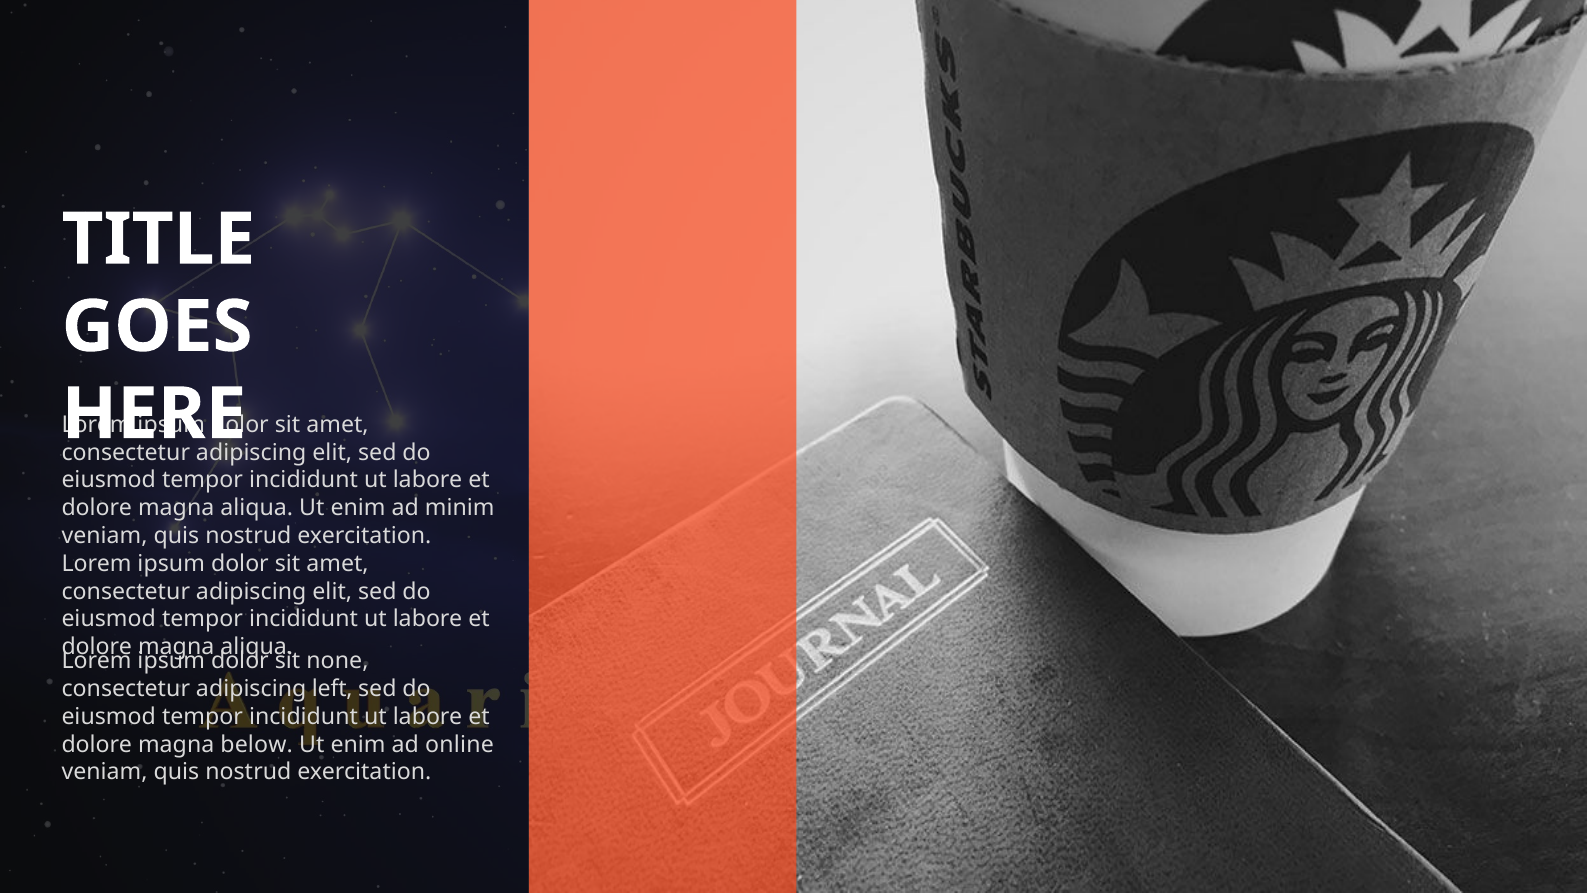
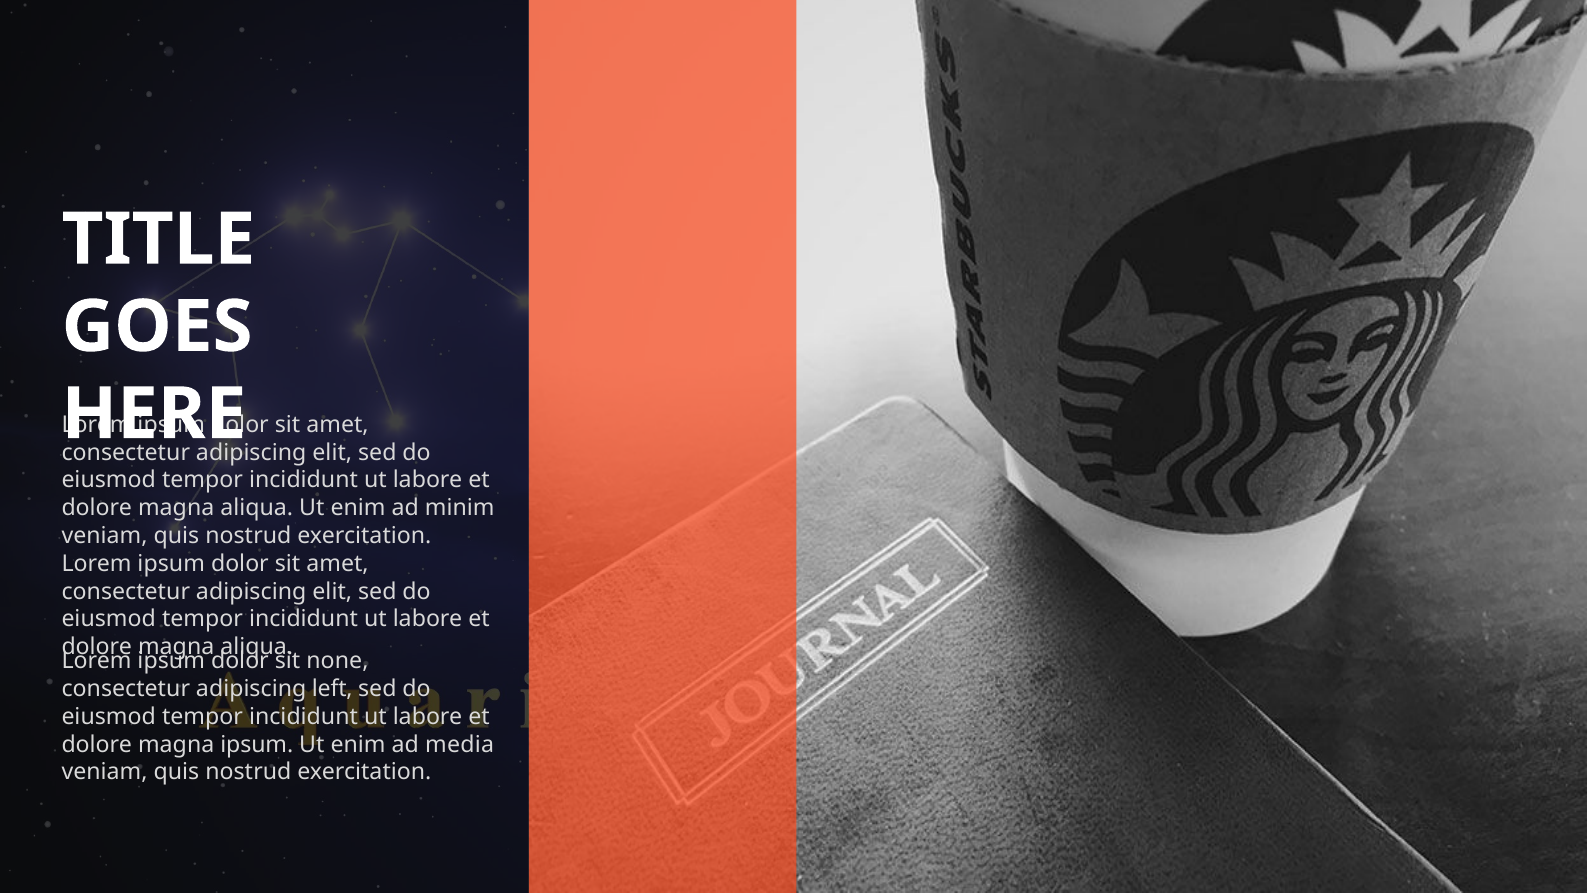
magna below: below -> ipsum
online: online -> media
